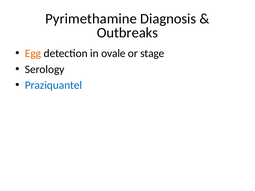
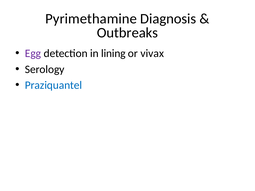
Egg colour: orange -> purple
ovale: ovale -> lining
stage: stage -> vivax
